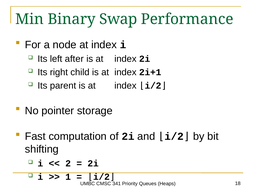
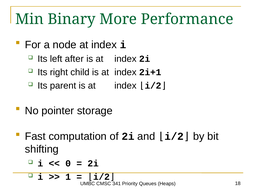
Swap: Swap -> More
2: 2 -> 0
